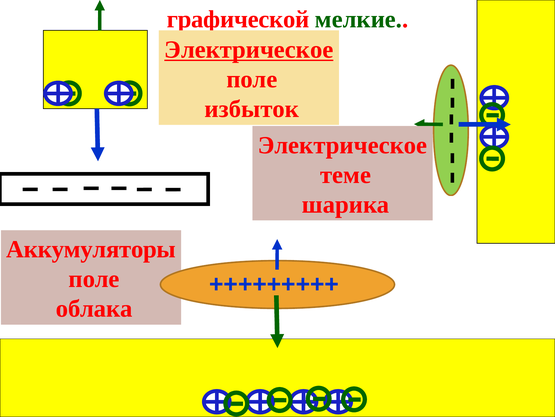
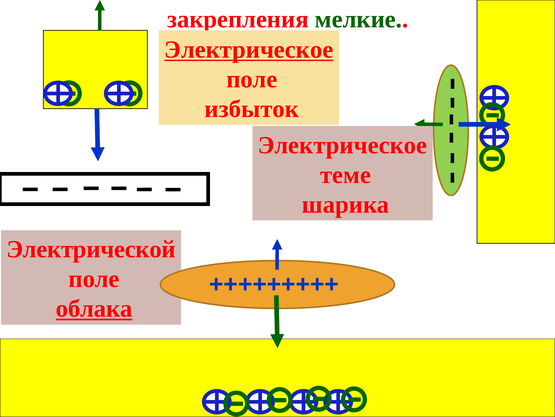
графической: графической -> закрепления
Аккумуляторы: Аккумуляторы -> Электрической
облака underline: none -> present
